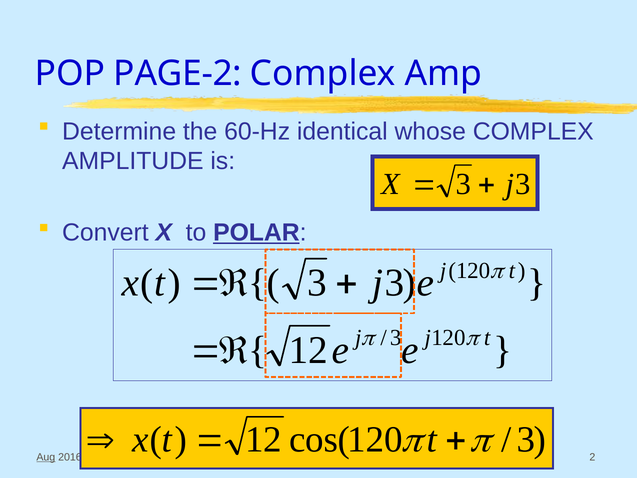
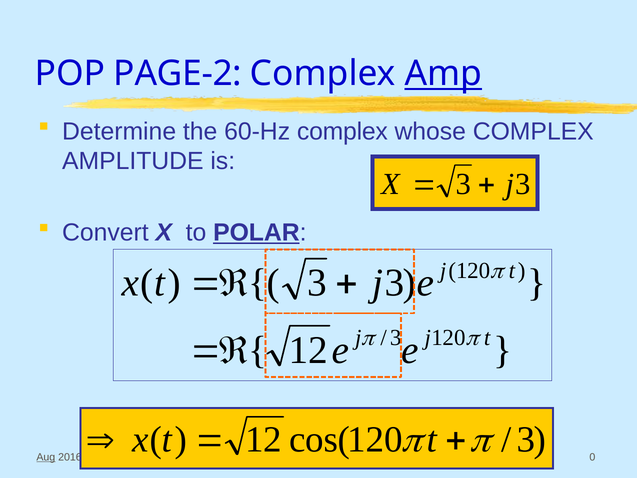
Amp underline: none -> present
60-Hz identical: identical -> complex
2: 2 -> 0
